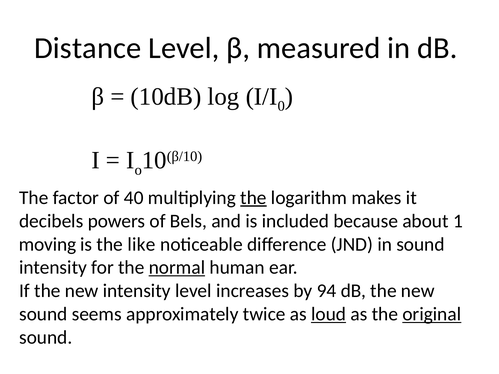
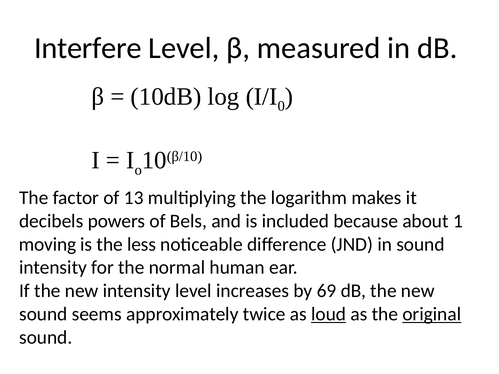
Distance: Distance -> Interfere
40: 40 -> 13
the at (253, 198) underline: present -> none
like: like -> less
normal underline: present -> none
94: 94 -> 69
